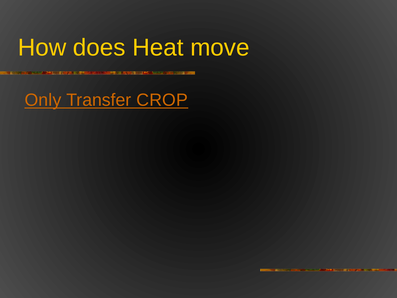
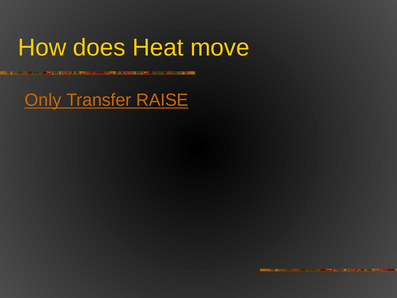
CROP: CROP -> RAISE
